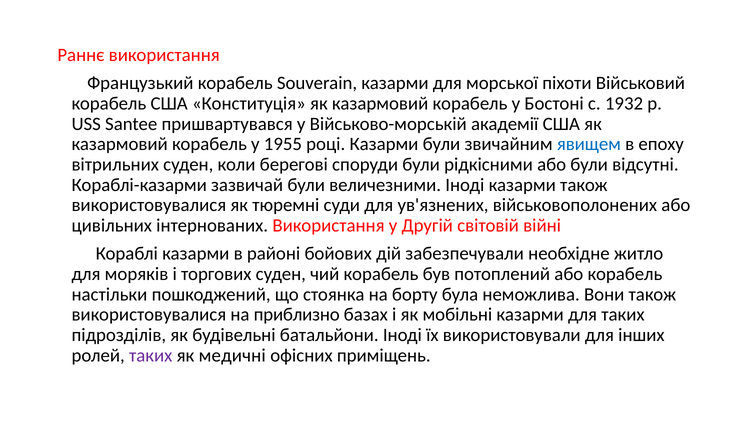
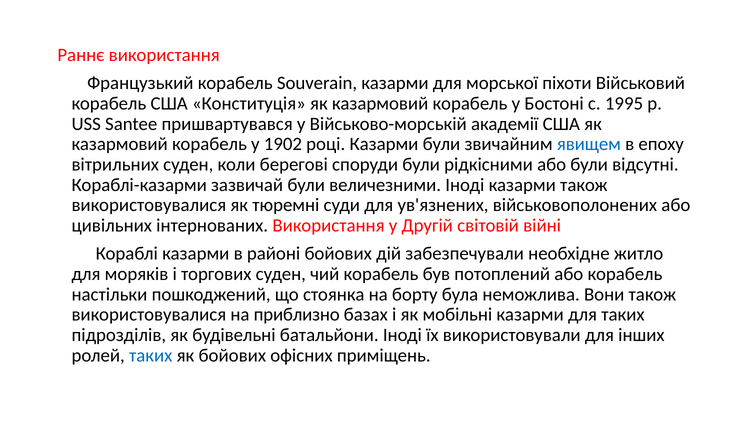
1932: 1932 -> 1995
1955: 1955 -> 1902
таких at (151, 355) colour: purple -> blue
як медичні: медичні -> бойових
